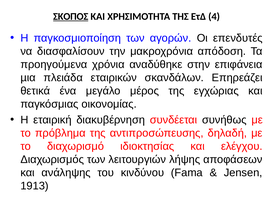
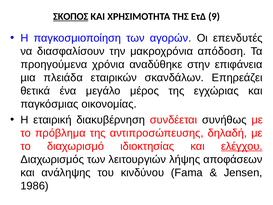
4: 4 -> 9
ελέγχου underline: none -> present
1913: 1913 -> 1986
